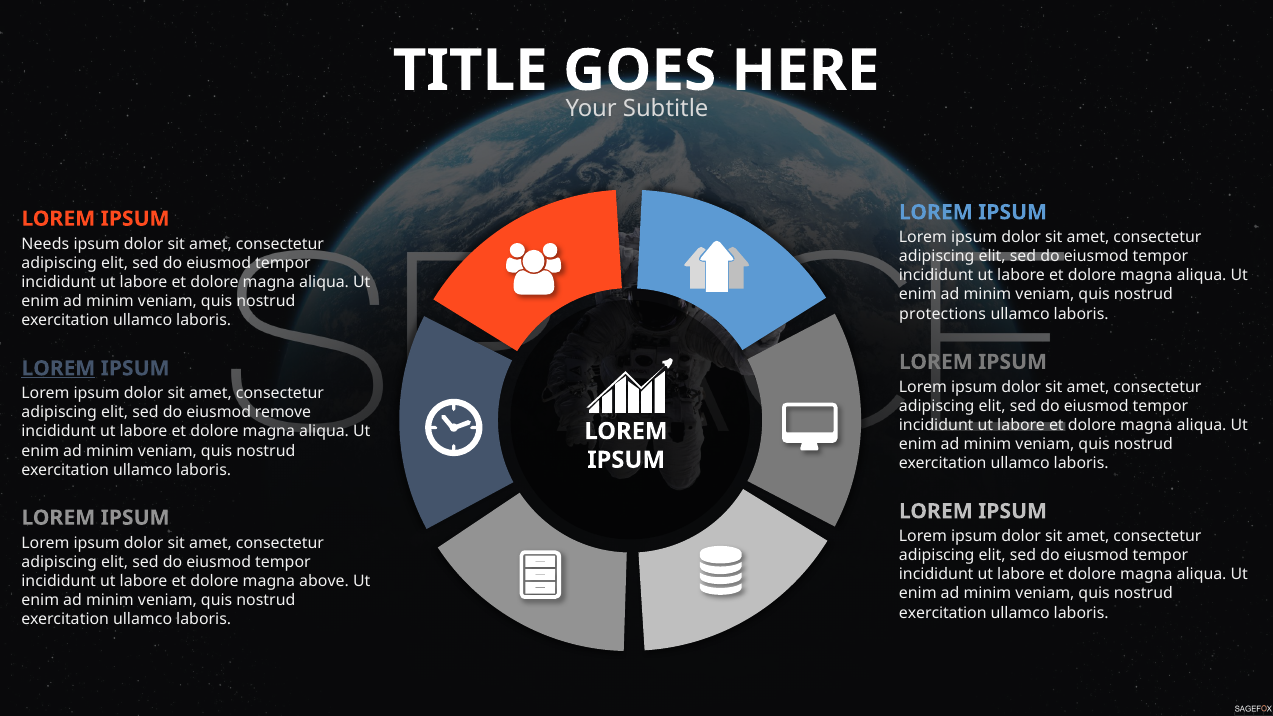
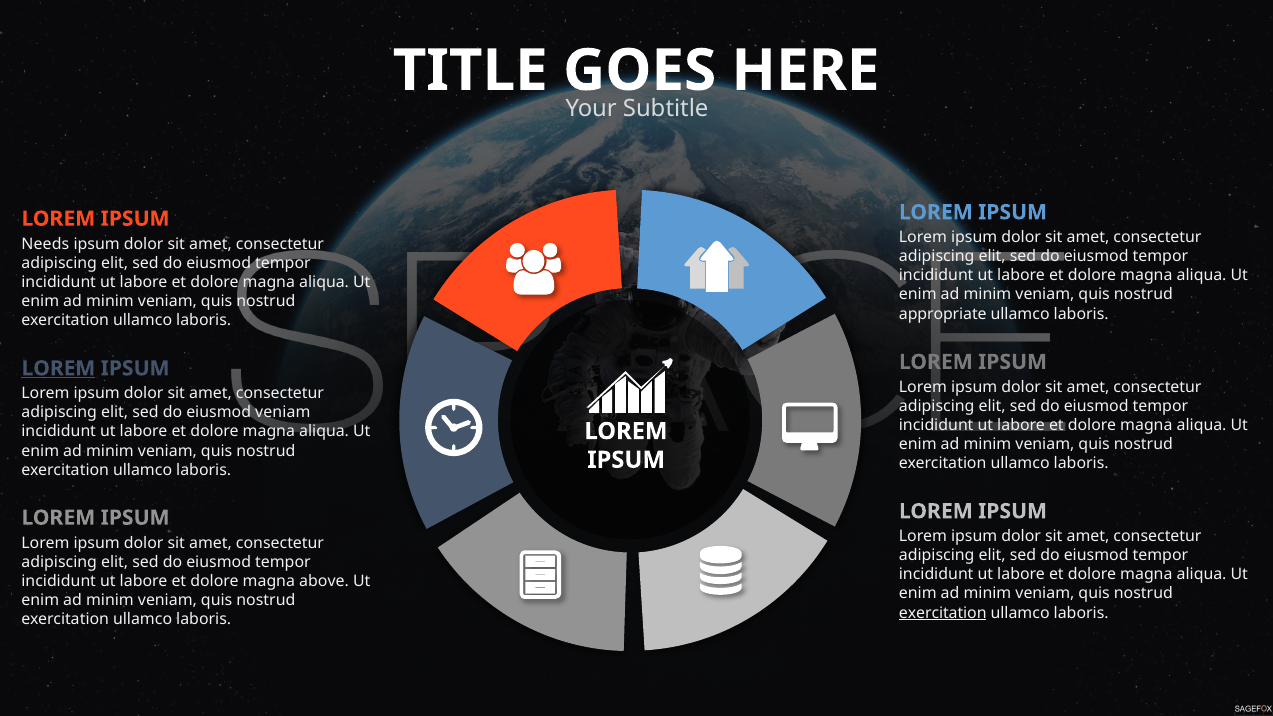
protections: protections -> appropriate
eiusmod remove: remove -> veniam
exercitation at (943, 613) underline: none -> present
